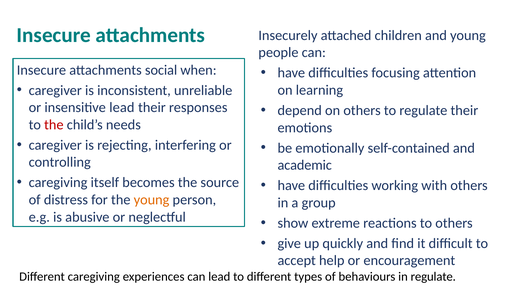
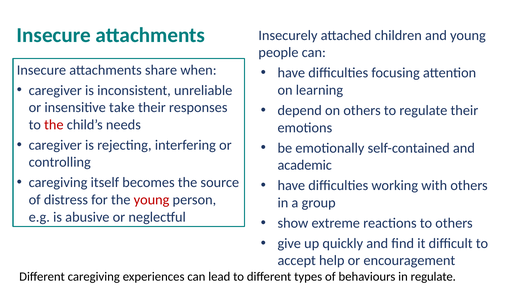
social: social -> share
insensitive lead: lead -> take
young at (152, 200) colour: orange -> red
